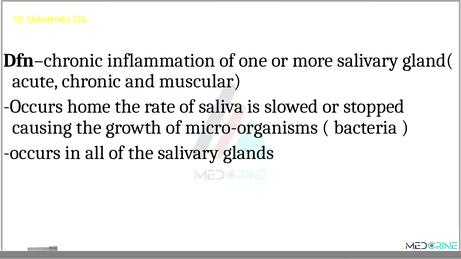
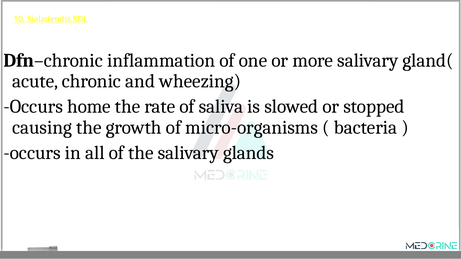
muscular: muscular -> wheezing
